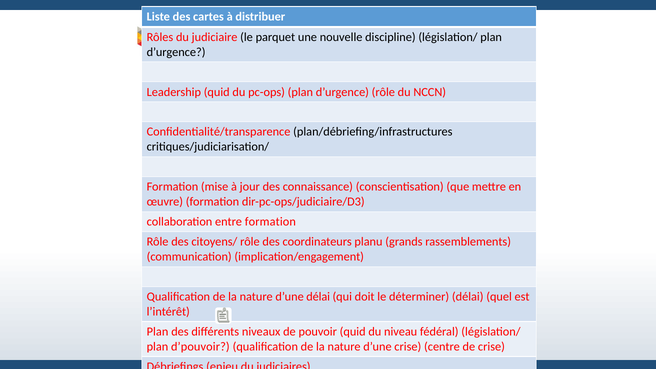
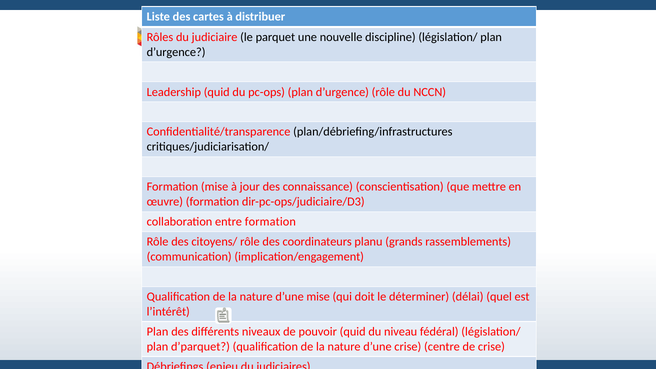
d’une délai: délai -> mise
d’pouvoir: d’pouvoir -> d’parquet
